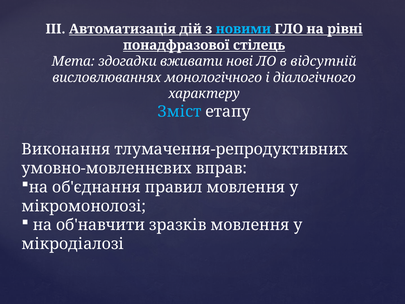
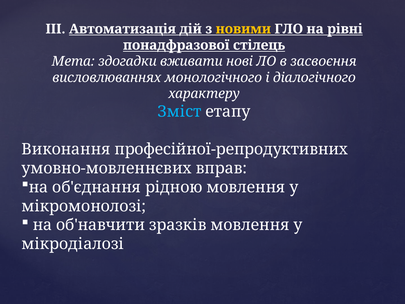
новими colour: light blue -> yellow
відсутній: відсутній -> засвоєння
тлумачення-репродуктивних: тлумачення-репродуктивних -> професійної-репродуктивних
правил: правил -> рідною
